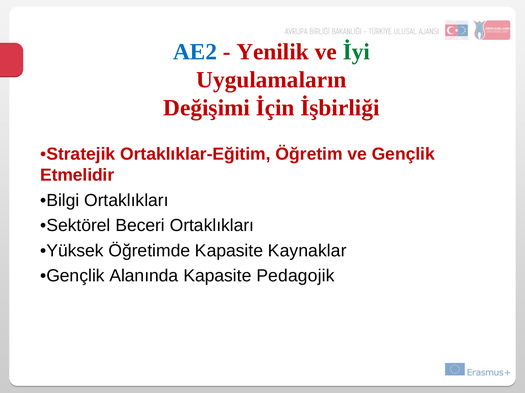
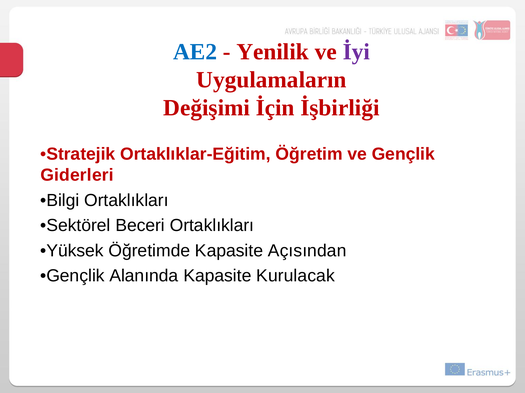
İyi colour: green -> purple
Etmelidir: Etmelidir -> Giderleri
Kaynaklar: Kaynaklar -> Açısından
Pedagojik: Pedagojik -> Kurulacak
